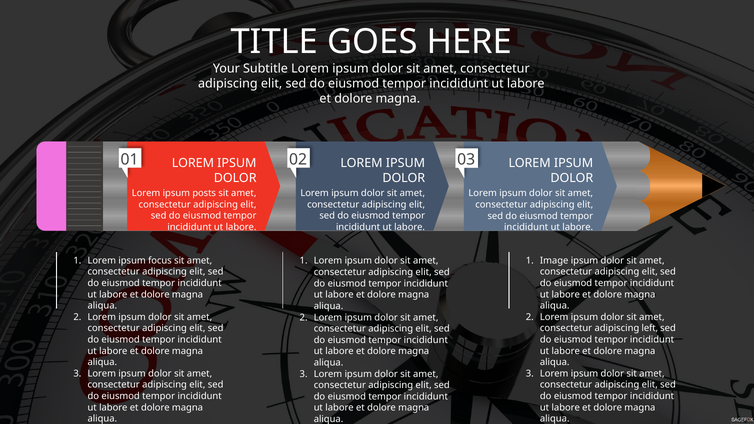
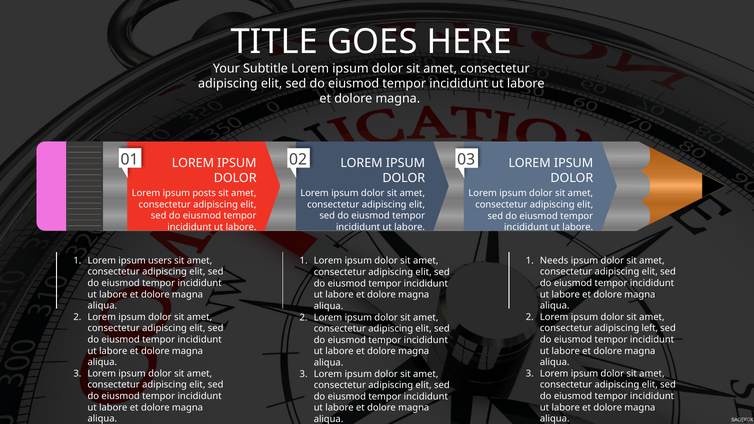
focus: focus -> users
Image: Image -> Needs
